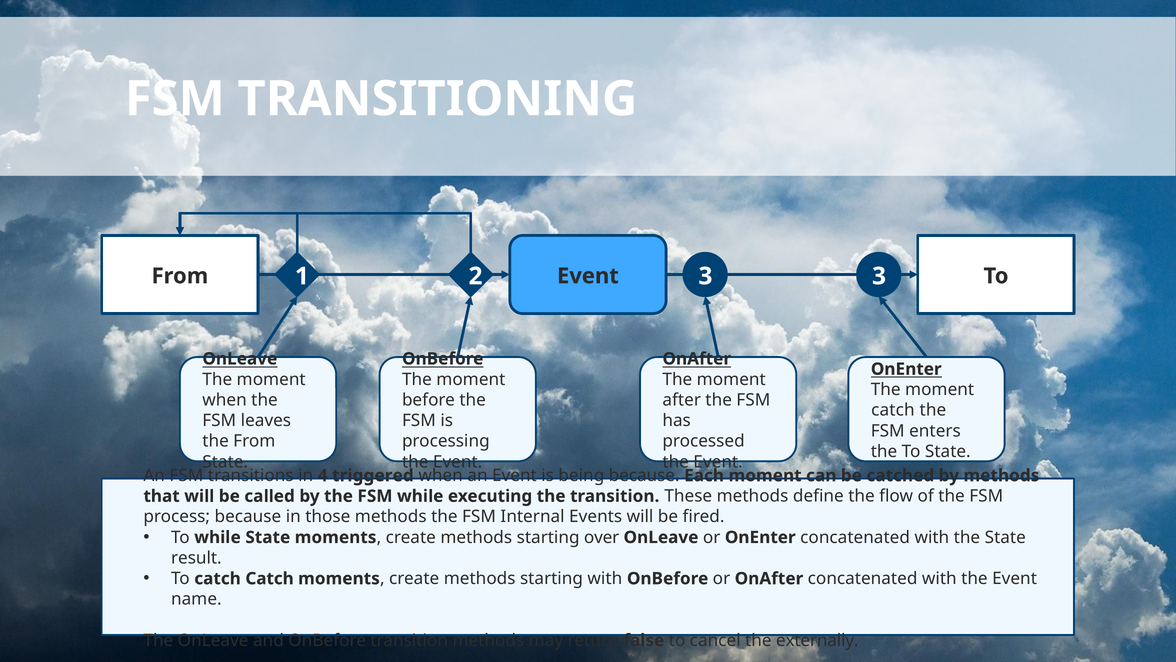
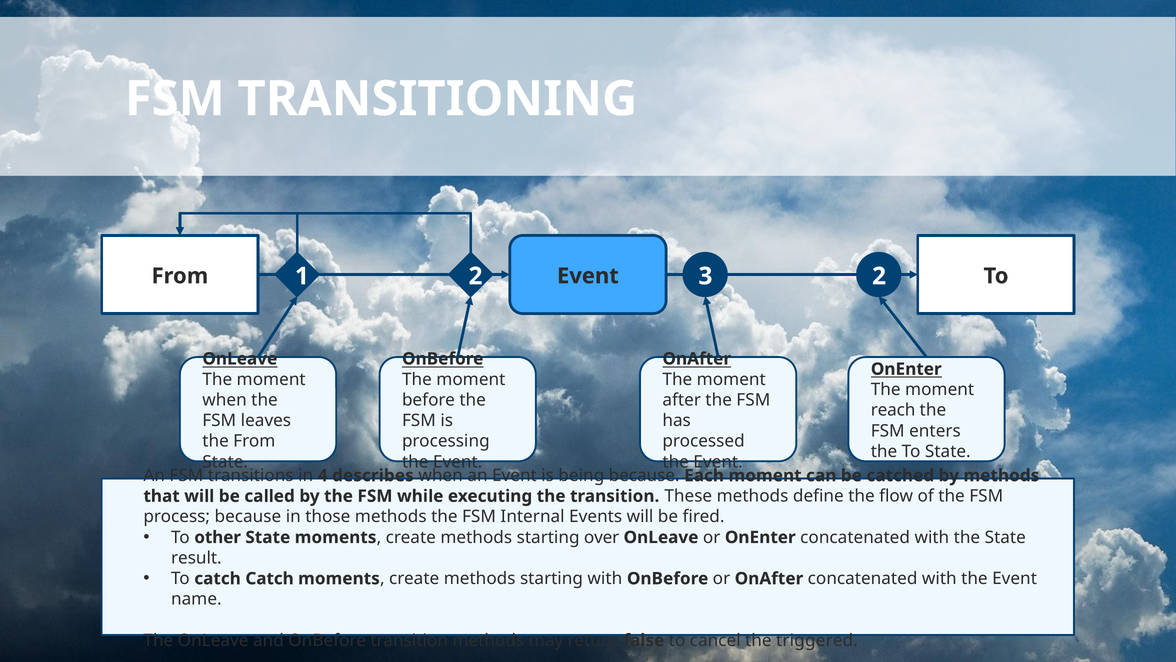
2 3: 3 -> 2
catch at (893, 410): catch -> reach
triggered: triggered -> describes
To while: while -> other
externally: externally -> triggered
